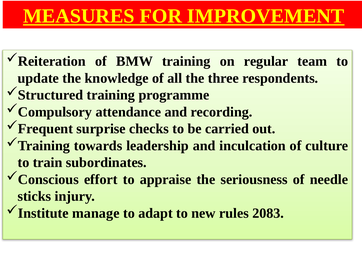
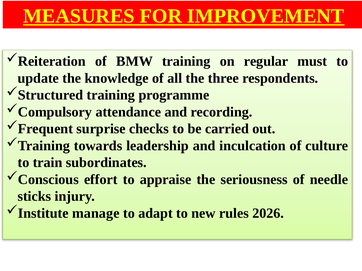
team: team -> must
2083: 2083 -> 2026
